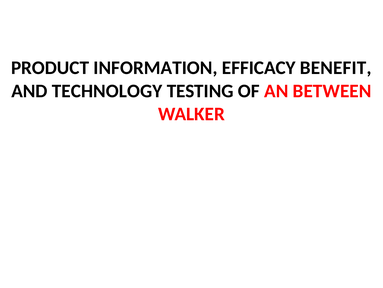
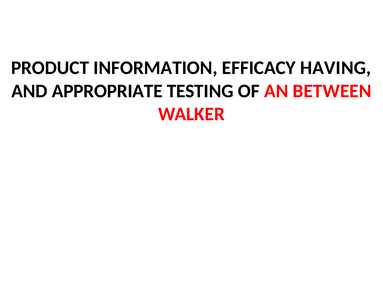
BENEFIT: BENEFIT -> HAVING
TECHNOLOGY: TECHNOLOGY -> APPROPRIATE
